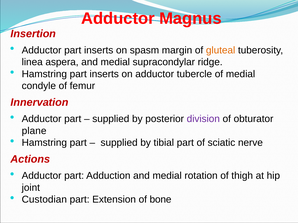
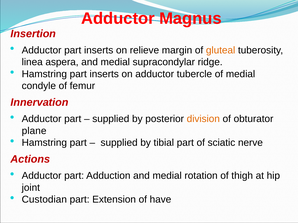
spasm: spasm -> relieve
division colour: purple -> orange
bone: bone -> have
